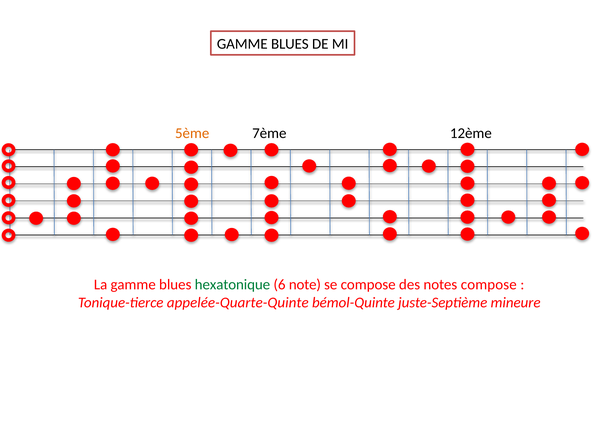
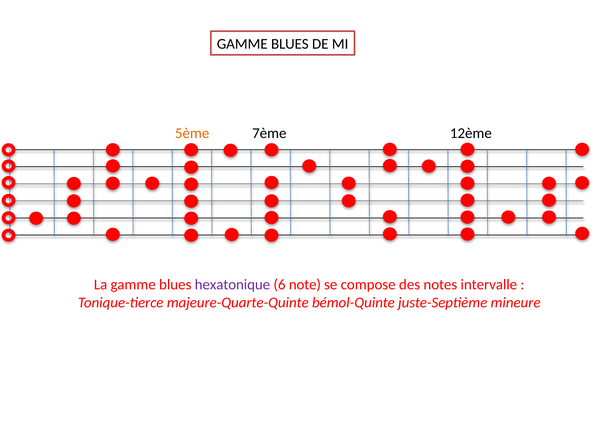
hexatonique colour: green -> purple
notes compose: compose -> intervalle
appelée-Quarte-Quinte: appelée-Quarte-Quinte -> majeure-Quarte-Quinte
